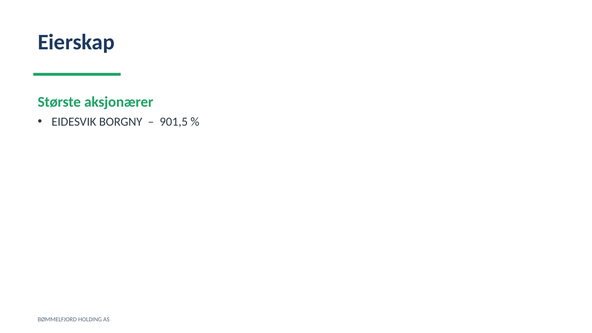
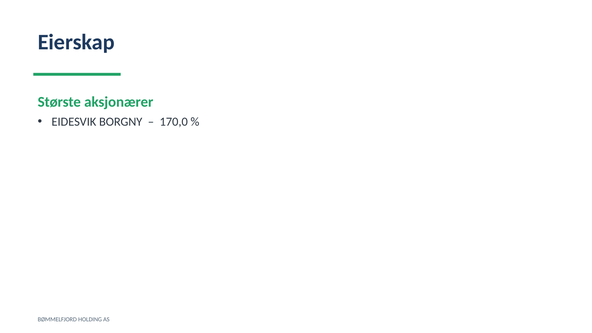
901,5: 901,5 -> 170,0
